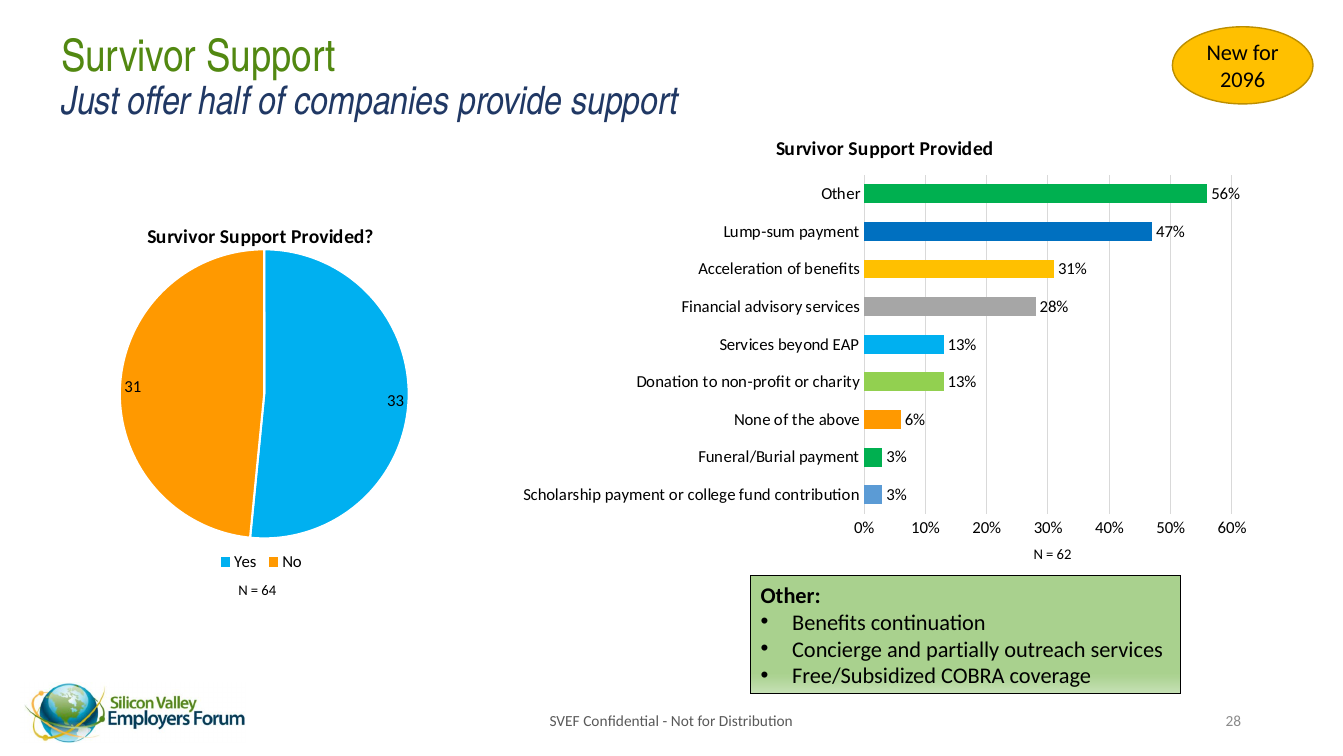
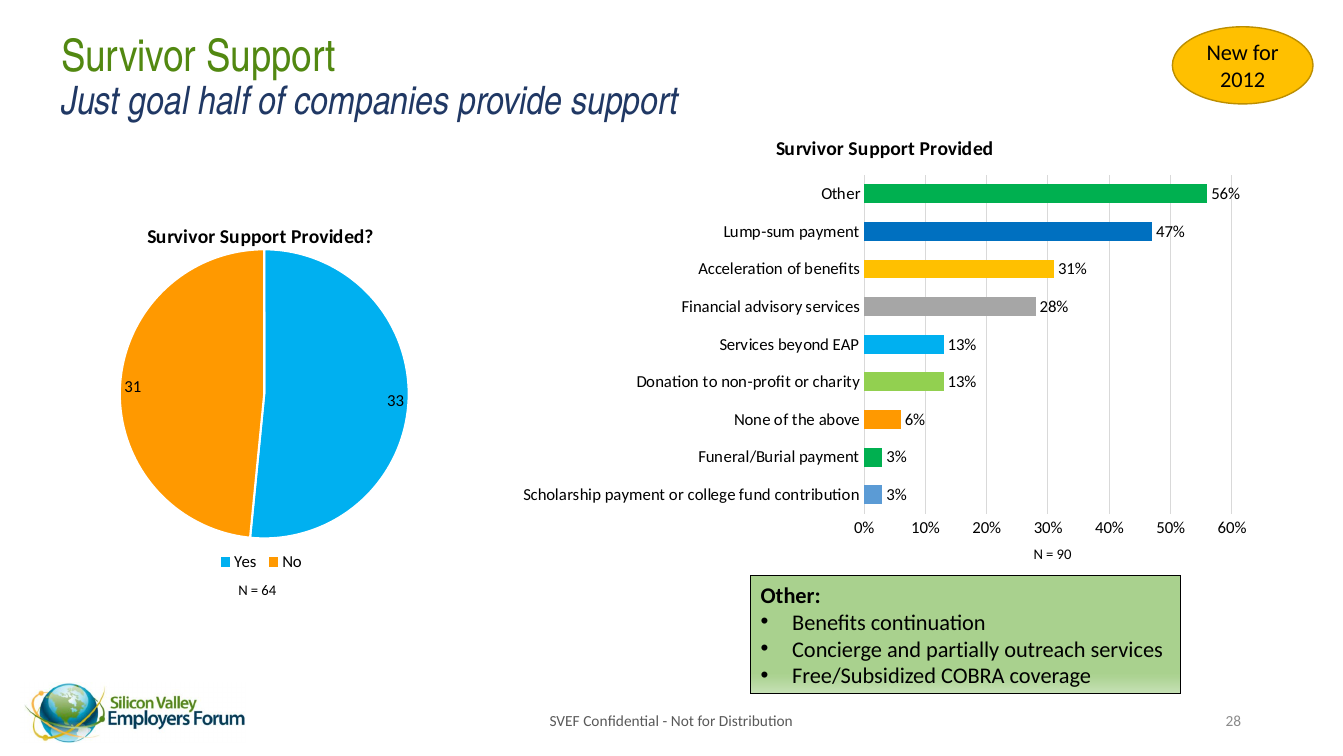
2096: 2096 -> 2012
offer: offer -> goal
62: 62 -> 90
